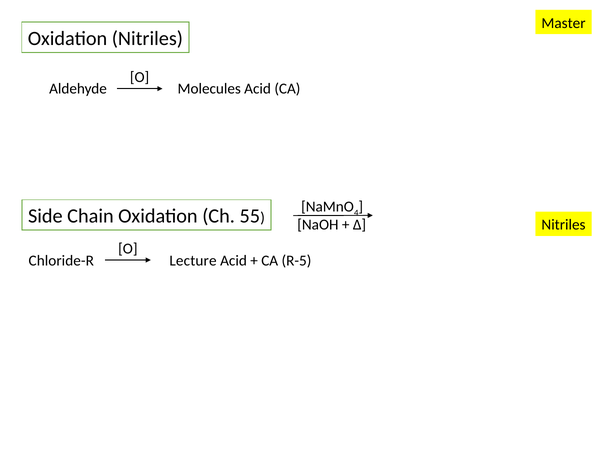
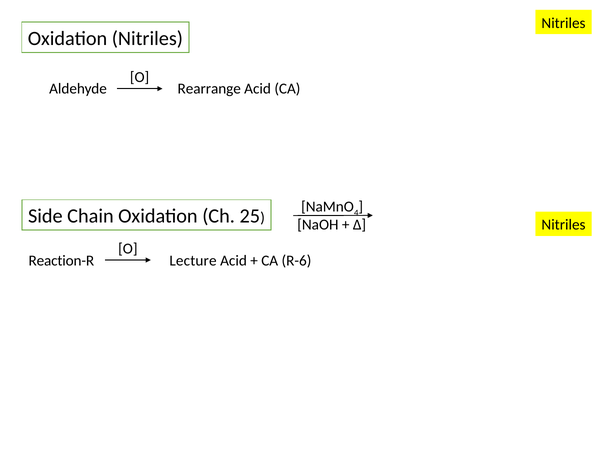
Master at (564, 23): Master -> Nitriles
Molecules: Molecules -> Rearrange
55: 55 -> 25
Chloride-R: Chloride-R -> Reaction-R
R-5: R-5 -> R-6
